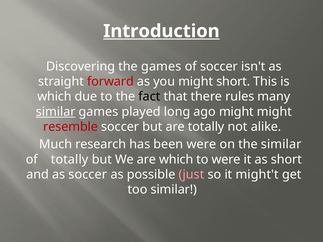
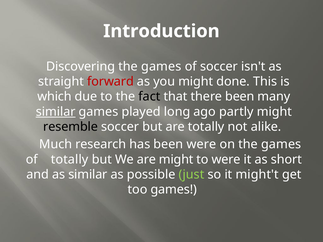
Introduction underline: present -> none
might short: short -> done
there rules: rules -> been
ago might: might -> partly
resemble colour: red -> black
on the similar: similar -> games
are which: which -> might
as soccer: soccer -> similar
just colour: pink -> light green
too similar: similar -> games
